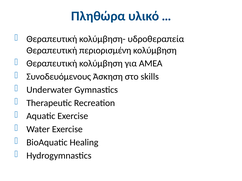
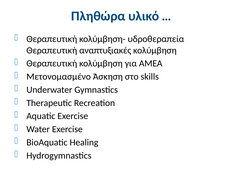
περιορισμένη: περιορισμένη -> αναπτυξιακές
Συνοδευόμενους: Συνοδευόμενους -> Μετονομασμένο
